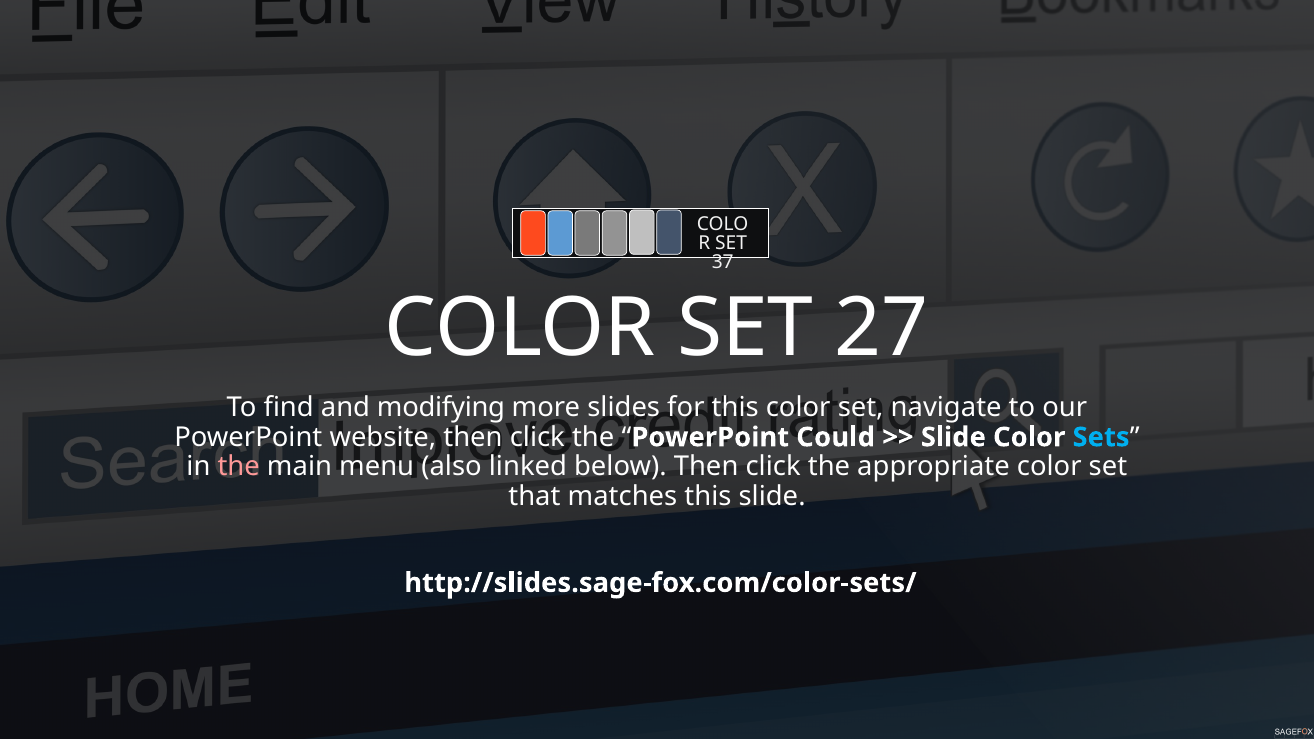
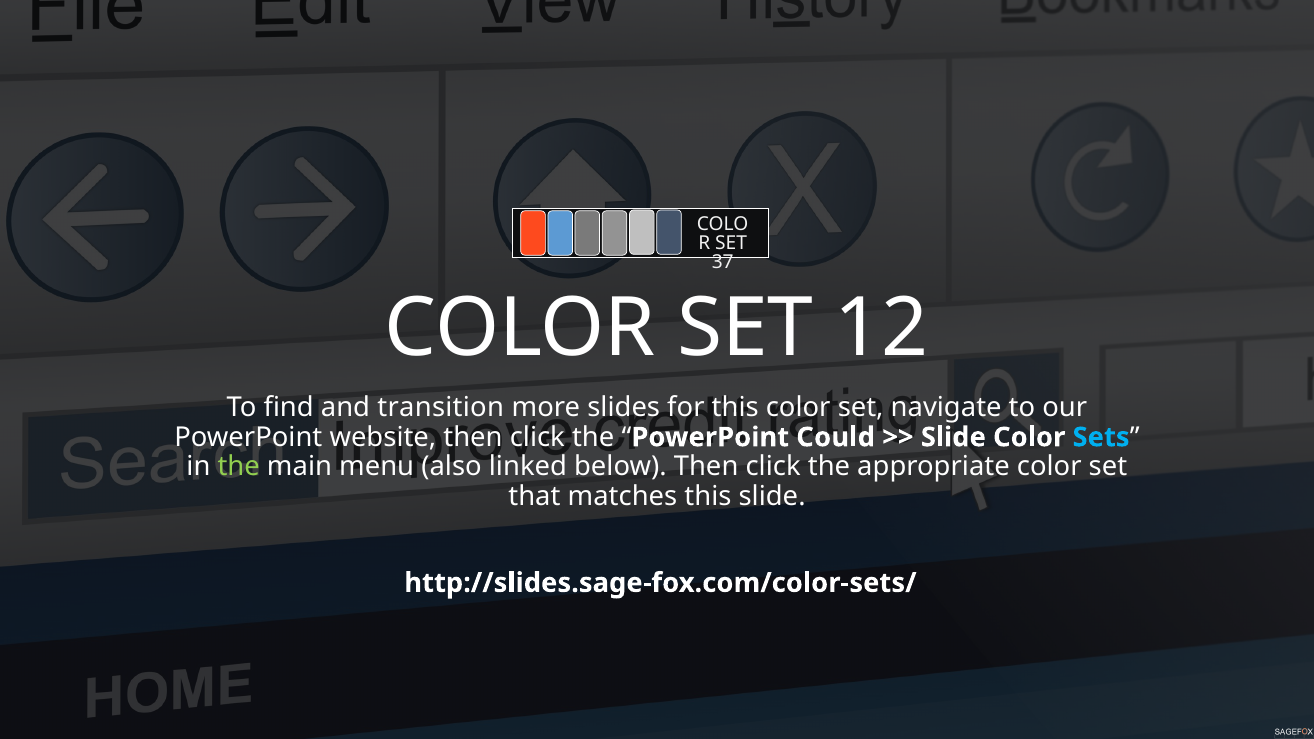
27: 27 -> 12
modifying: modifying -> transition
the at (239, 467) colour: pink -> light green
